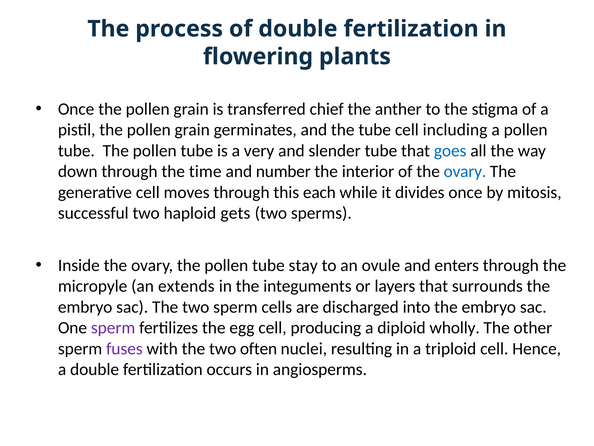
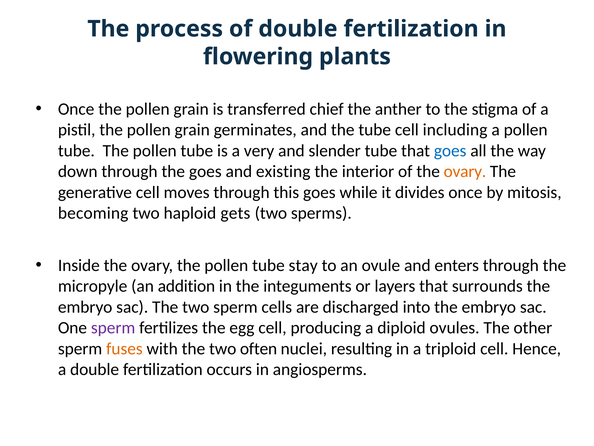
the time: time -> goes
number: number -> existing
ovary at (465, 171) colour: blue -> orange
this each: each -> goes
successful: successful -> becoming
extends: extends -> addition
wholly: wholly -> ovules
fuses colour: purple -> orange
